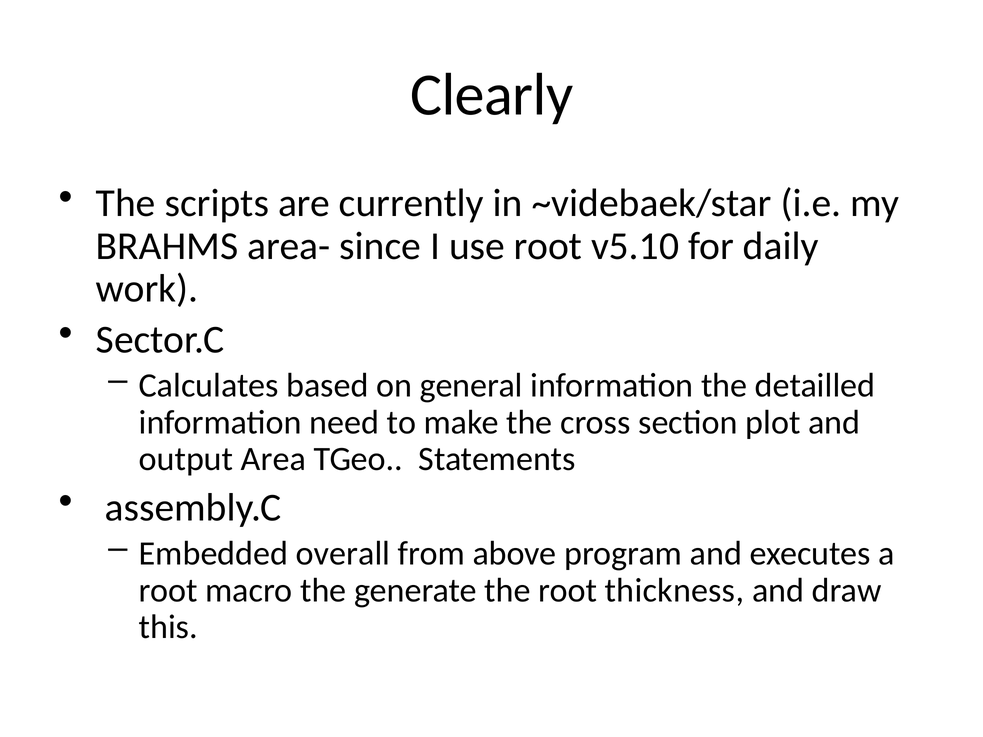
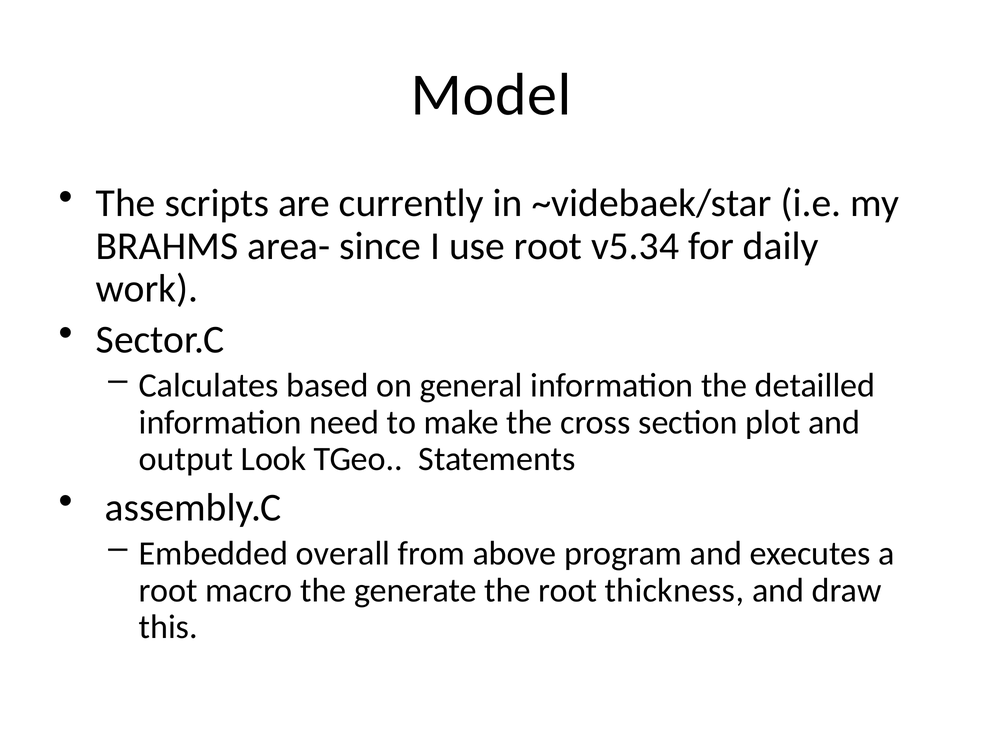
Clearly: Clearly -> Model
v5.10: v5.10 -> v5.34
Area: Area -> Look
